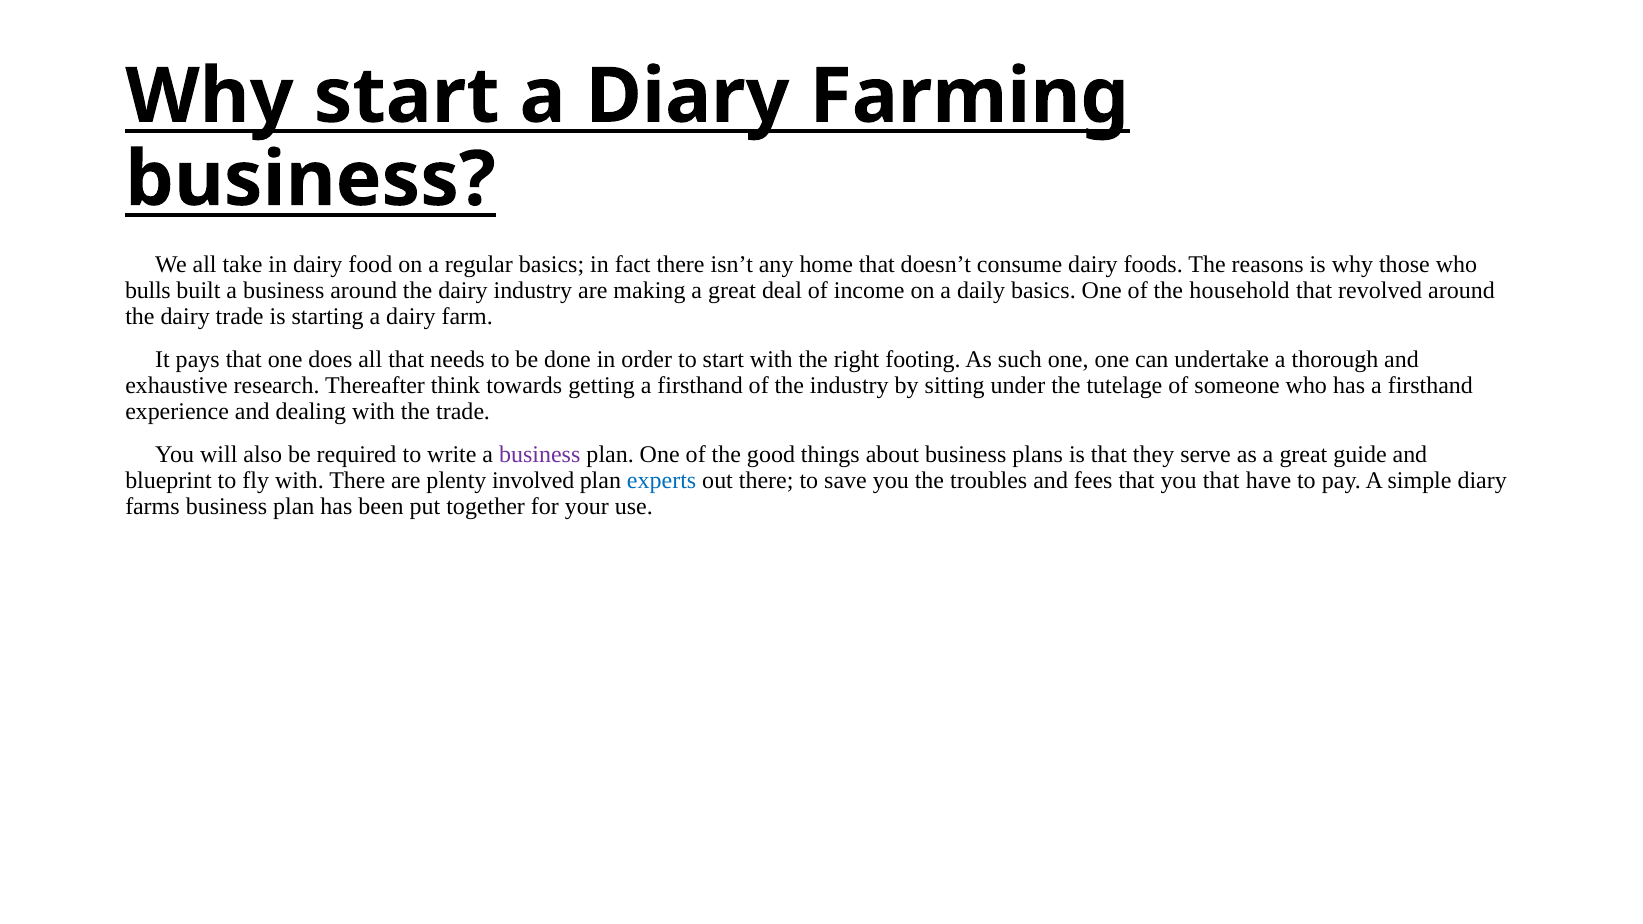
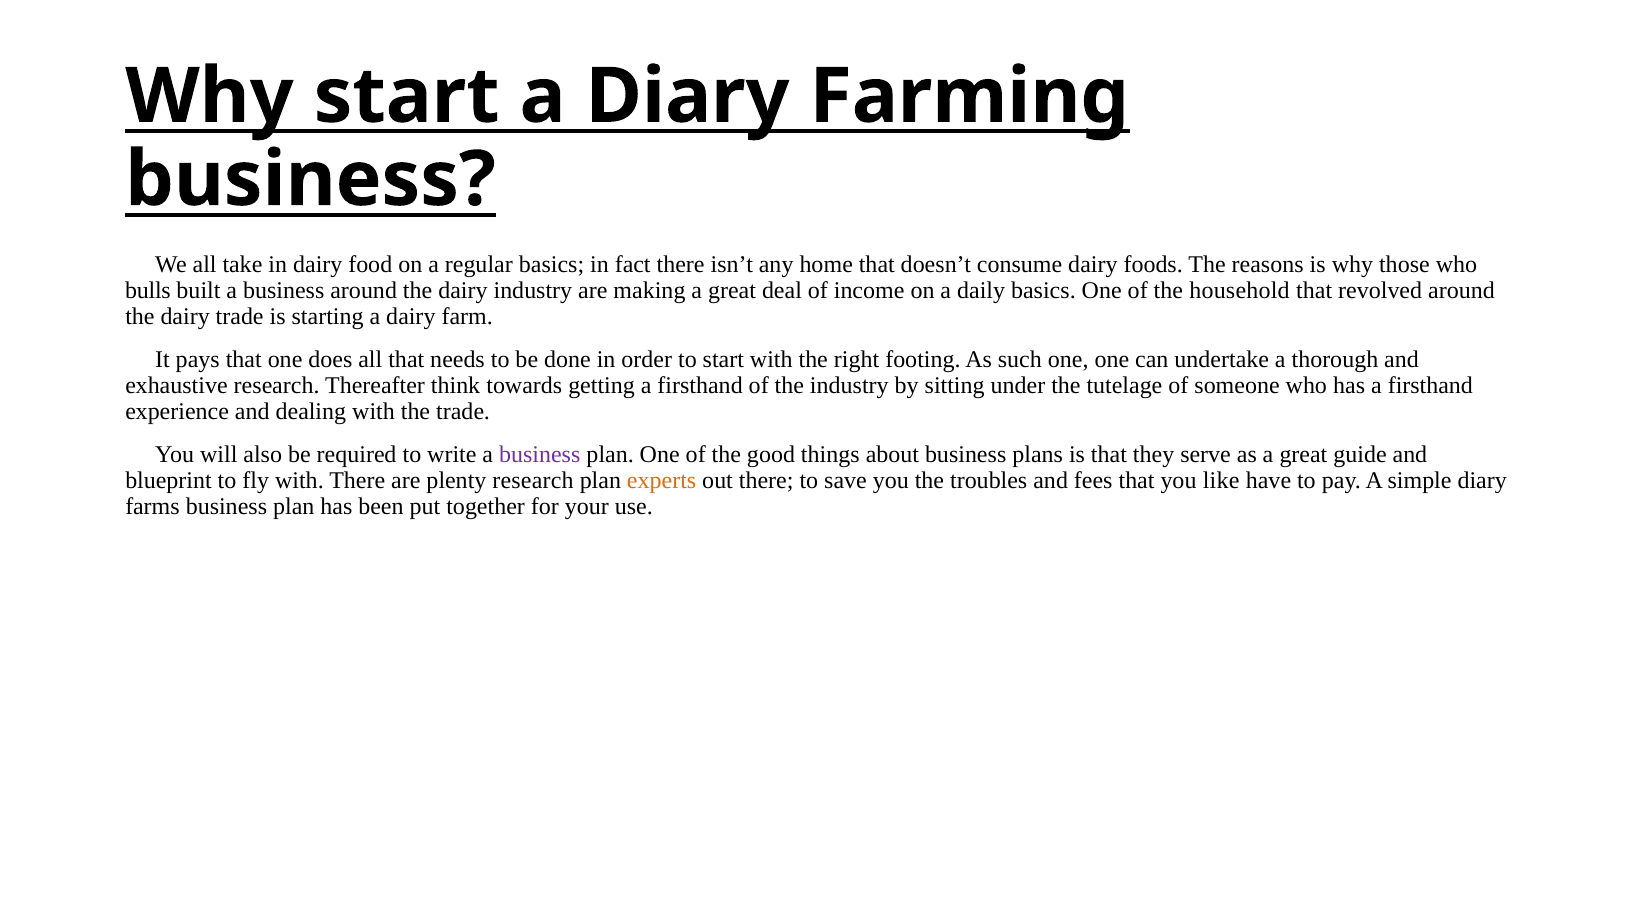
plenty involved: involved -> research
experts colour: blue -> orange
you that: that -> like
